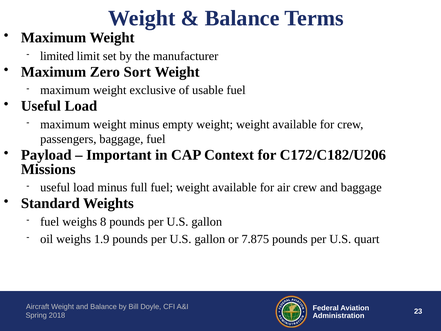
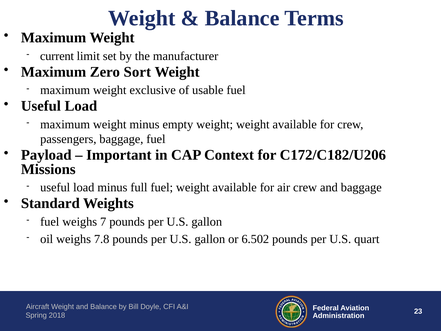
limited: limited -> current
8: 8 -> 7
1.9: 1.9 -> 7.8
7.875: 7.875 -> 6.502
